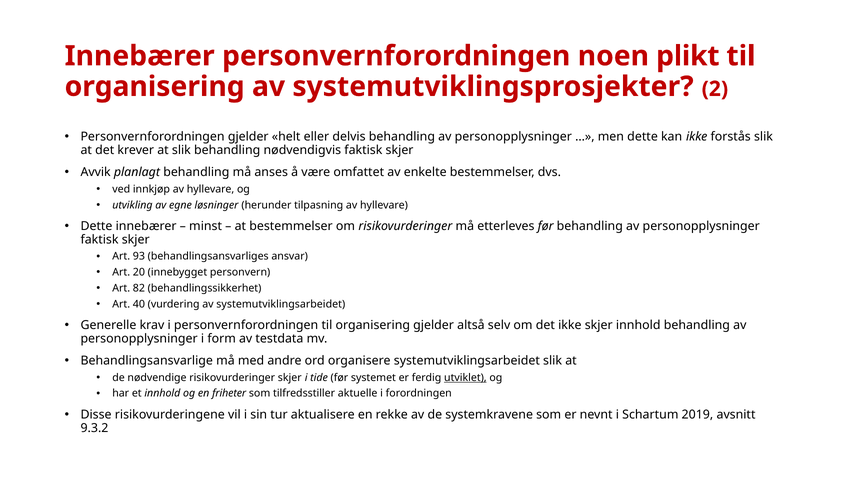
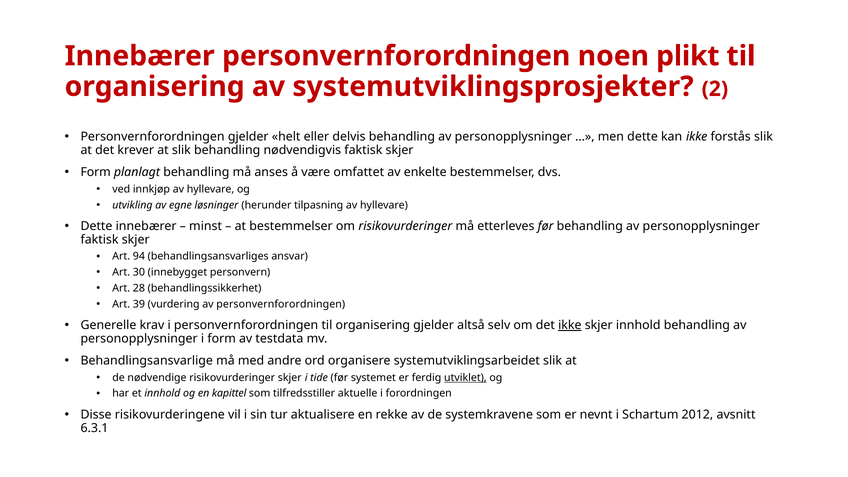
Avvik at (96, 172): Avvik -> Form
93: 93 -> 94
20: 20 -> 30
82: 82 -> 28
40: 40 -> 39
av systemutviklingsarbeidet: systemutviklingsarbeidet -> personvernforordningen
ikke at (570, 325) underline: none -> present
friheter: friheter -> kapittel
2019: 2019 -> 2012
9.3.2: 9.3.2 -> 6.3.1
